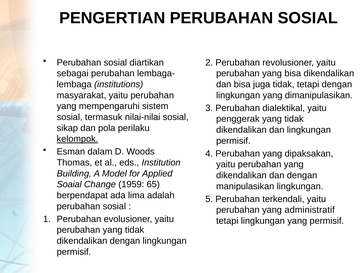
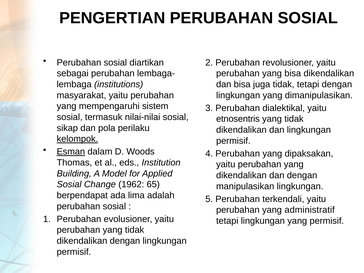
penggerak: penggerak -> etnosentris
Esman underline: none -> present
Soaial at (69, 184): Soaial -> Sosial
1959: 1959 -> 1962
